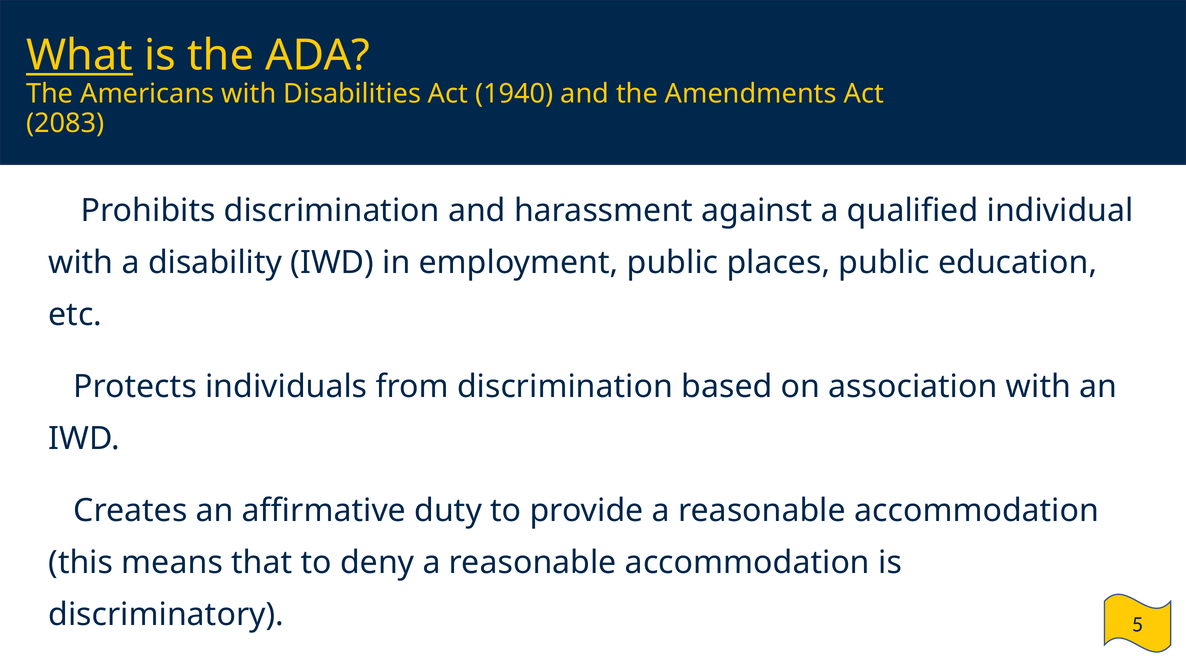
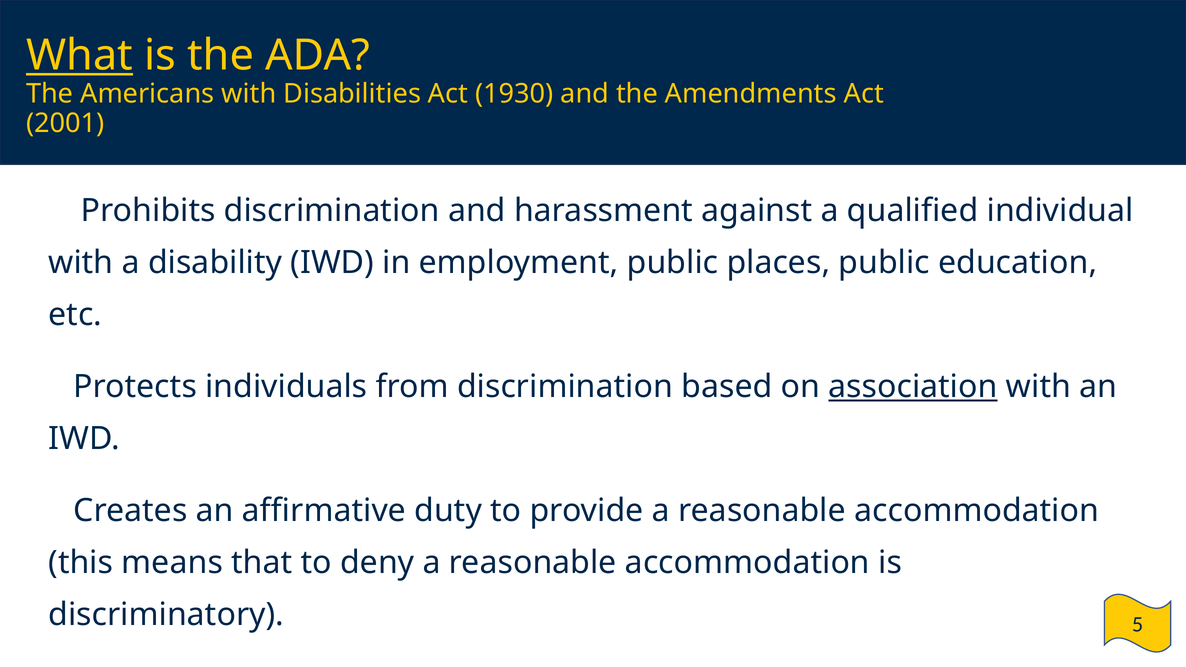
1940: 1940 -> 1930
2083: 2083 -> 2001
association underline: none -> present
